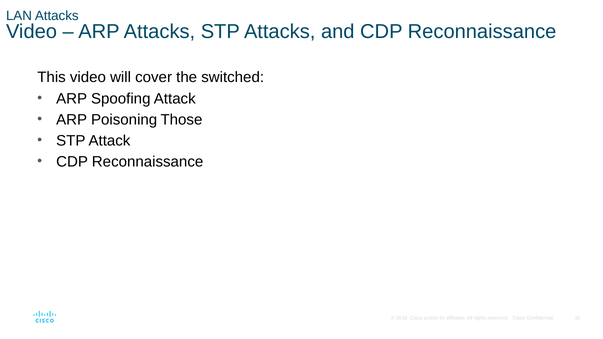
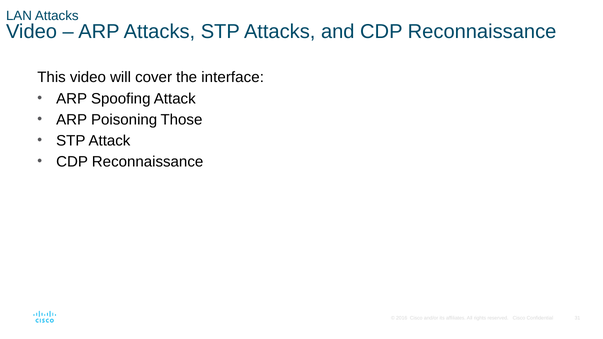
switched: switched -> interface
